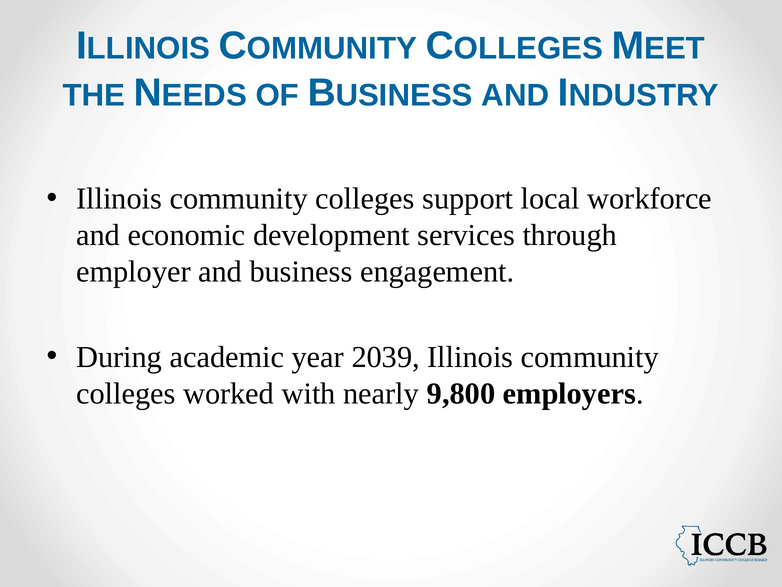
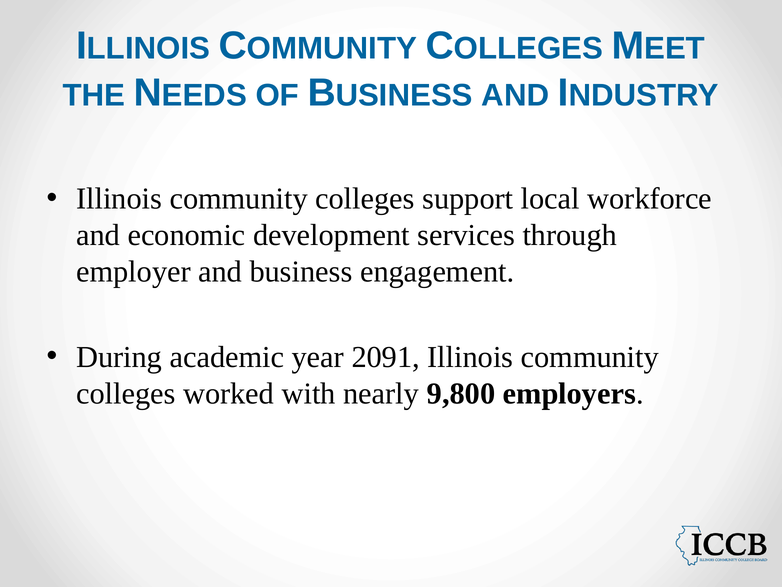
2039: 2039 -> 2091
